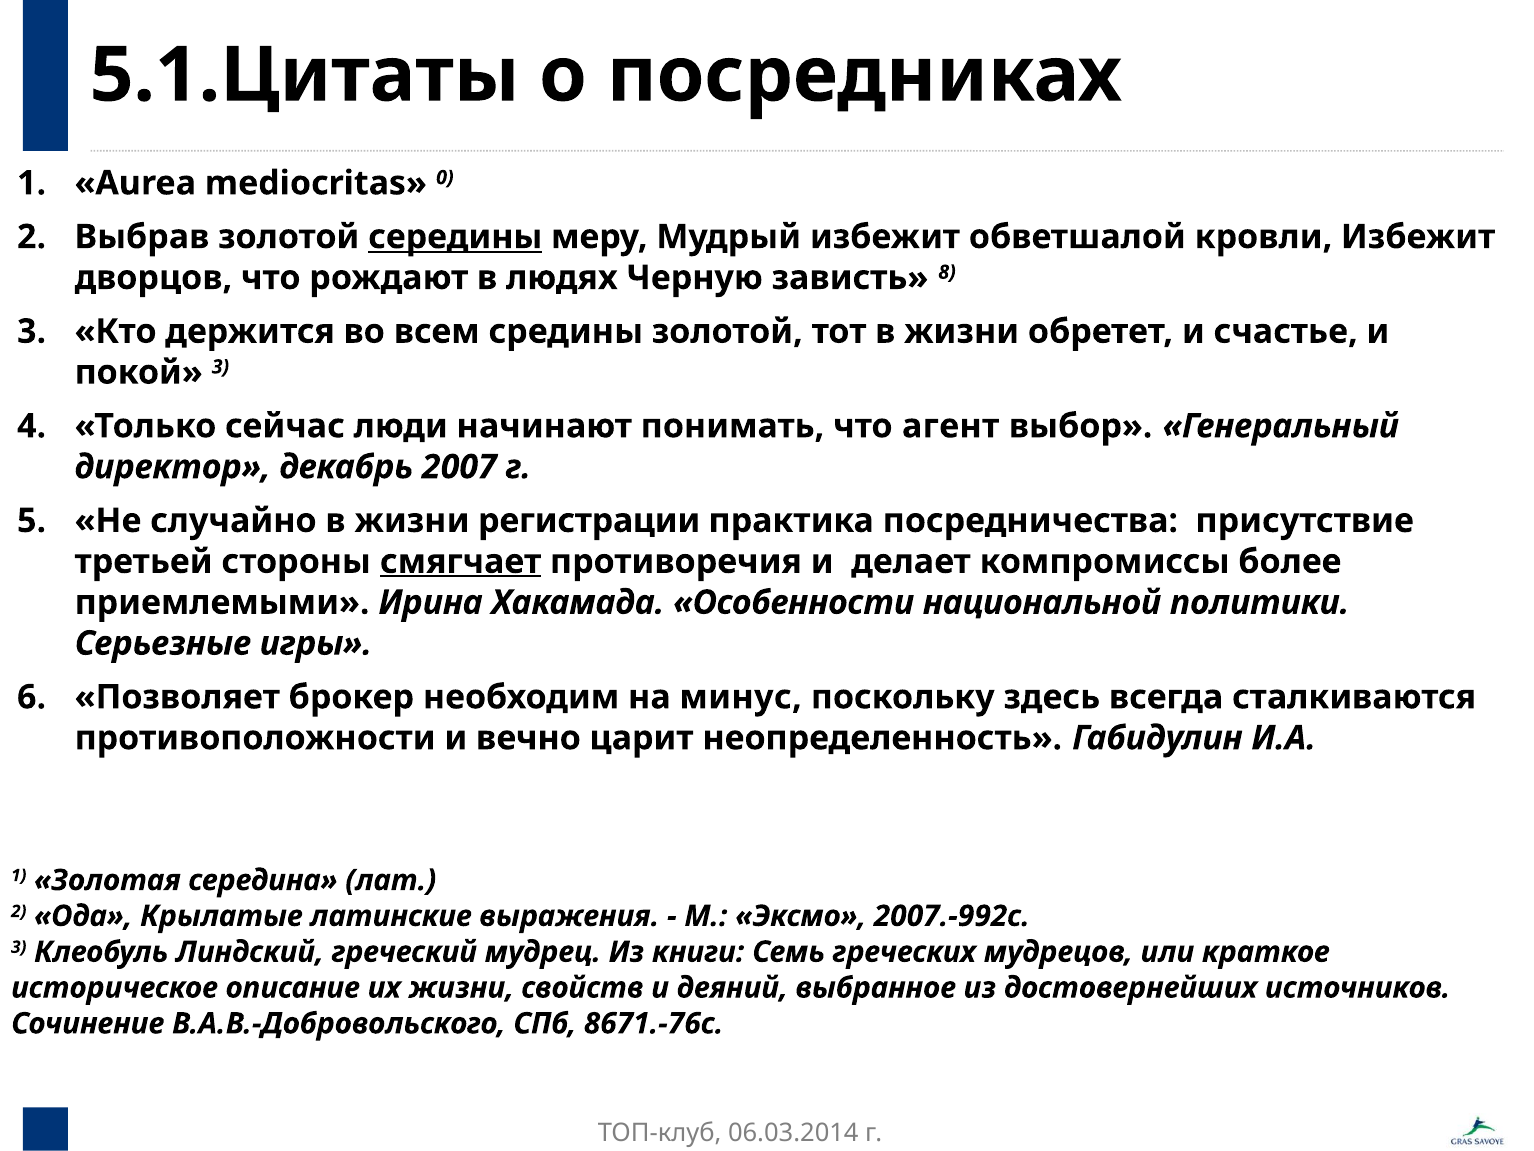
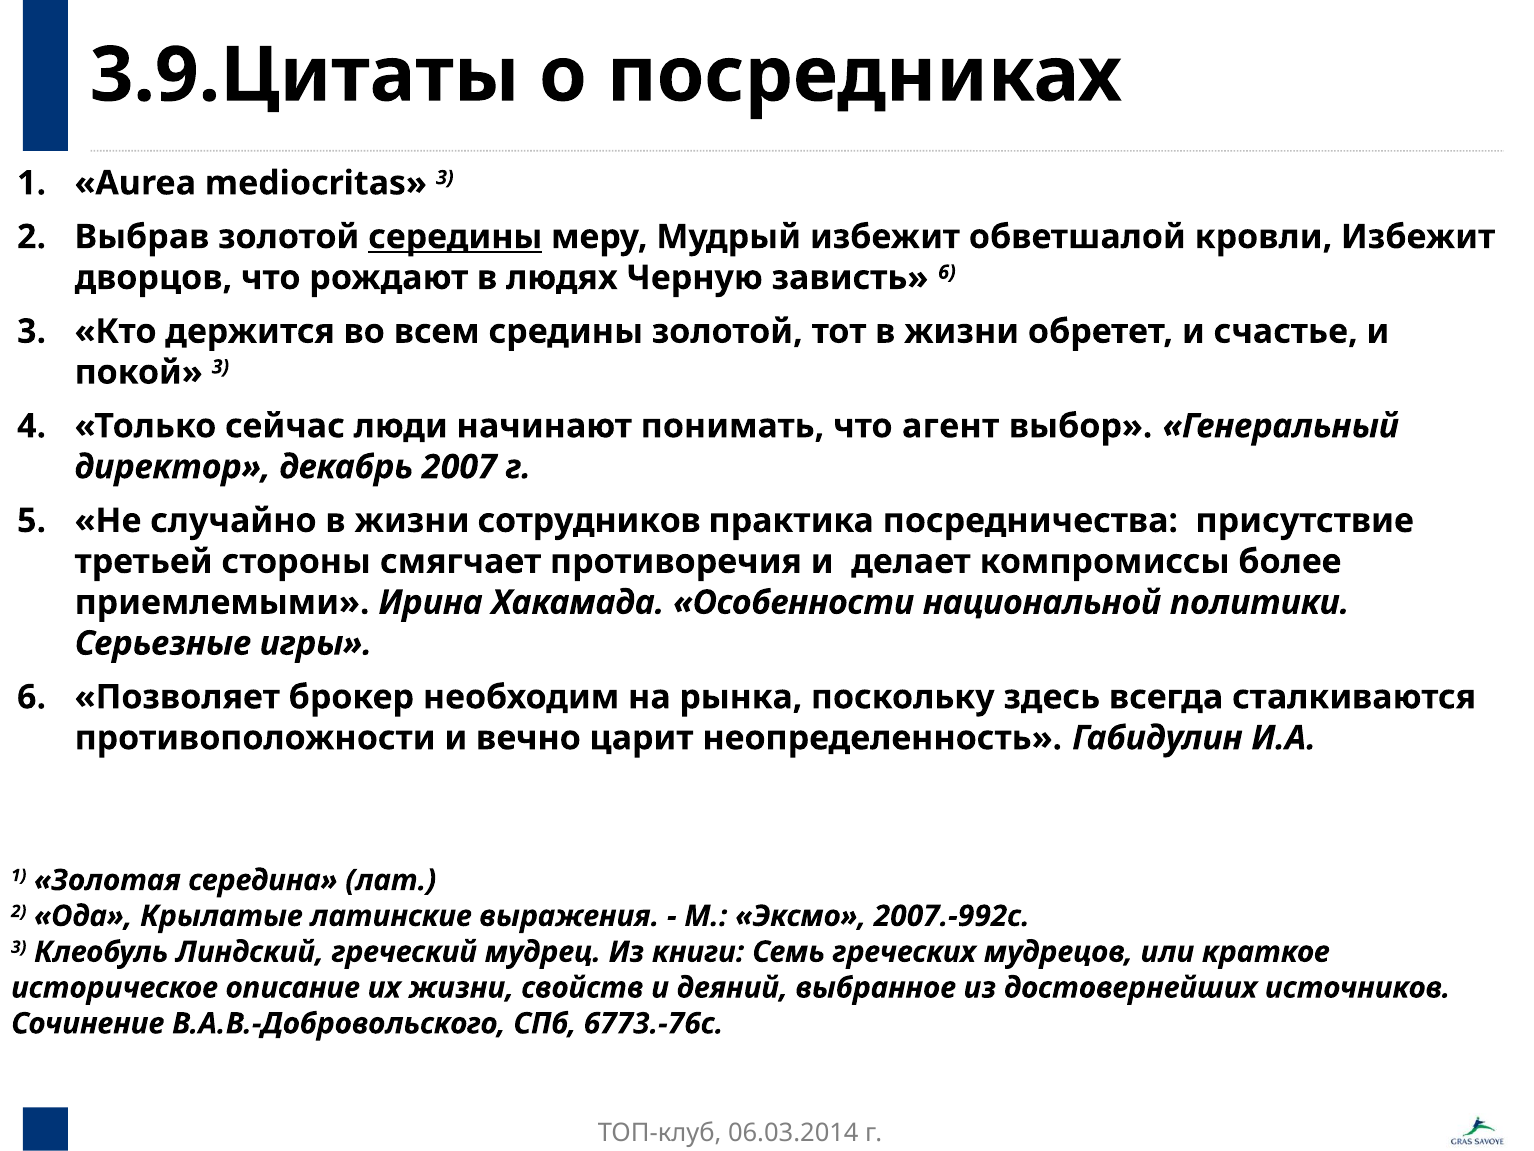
5.1.Цитаты: 5.1.Цитаты -> 3.9.Цитаты
mediocritas 0: 0 -> 3
зависть 8: 8 -> 6
регистрации: регистрации -> сотрудников
смягчает underline: present -> none
минус: минус -> рынка
8671.-76с: 8671.-76с -> 6773.-76с
